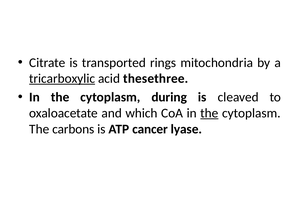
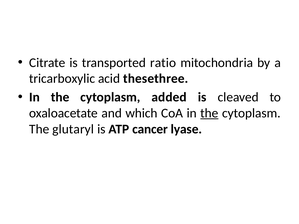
rings: rings -> ratio
tricarboxylic underline: present -> none
during: during -> added
carbons: carbons -> glutaryl
